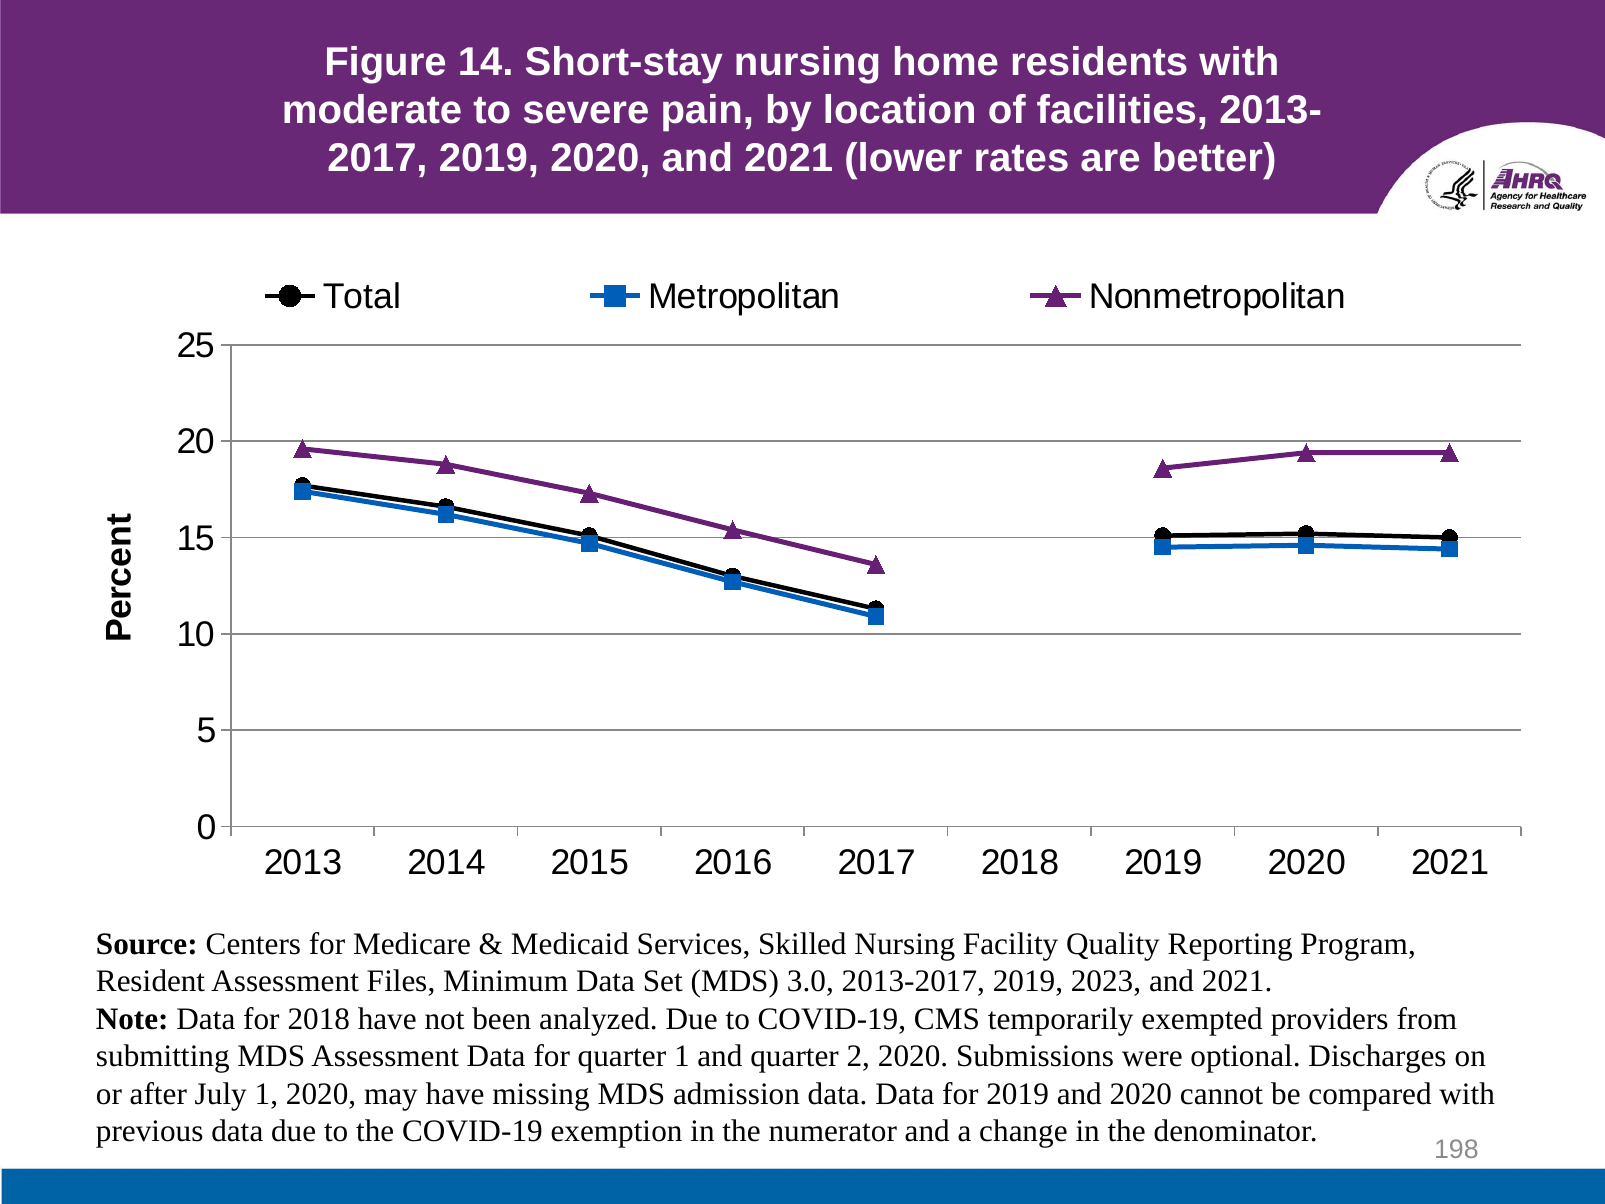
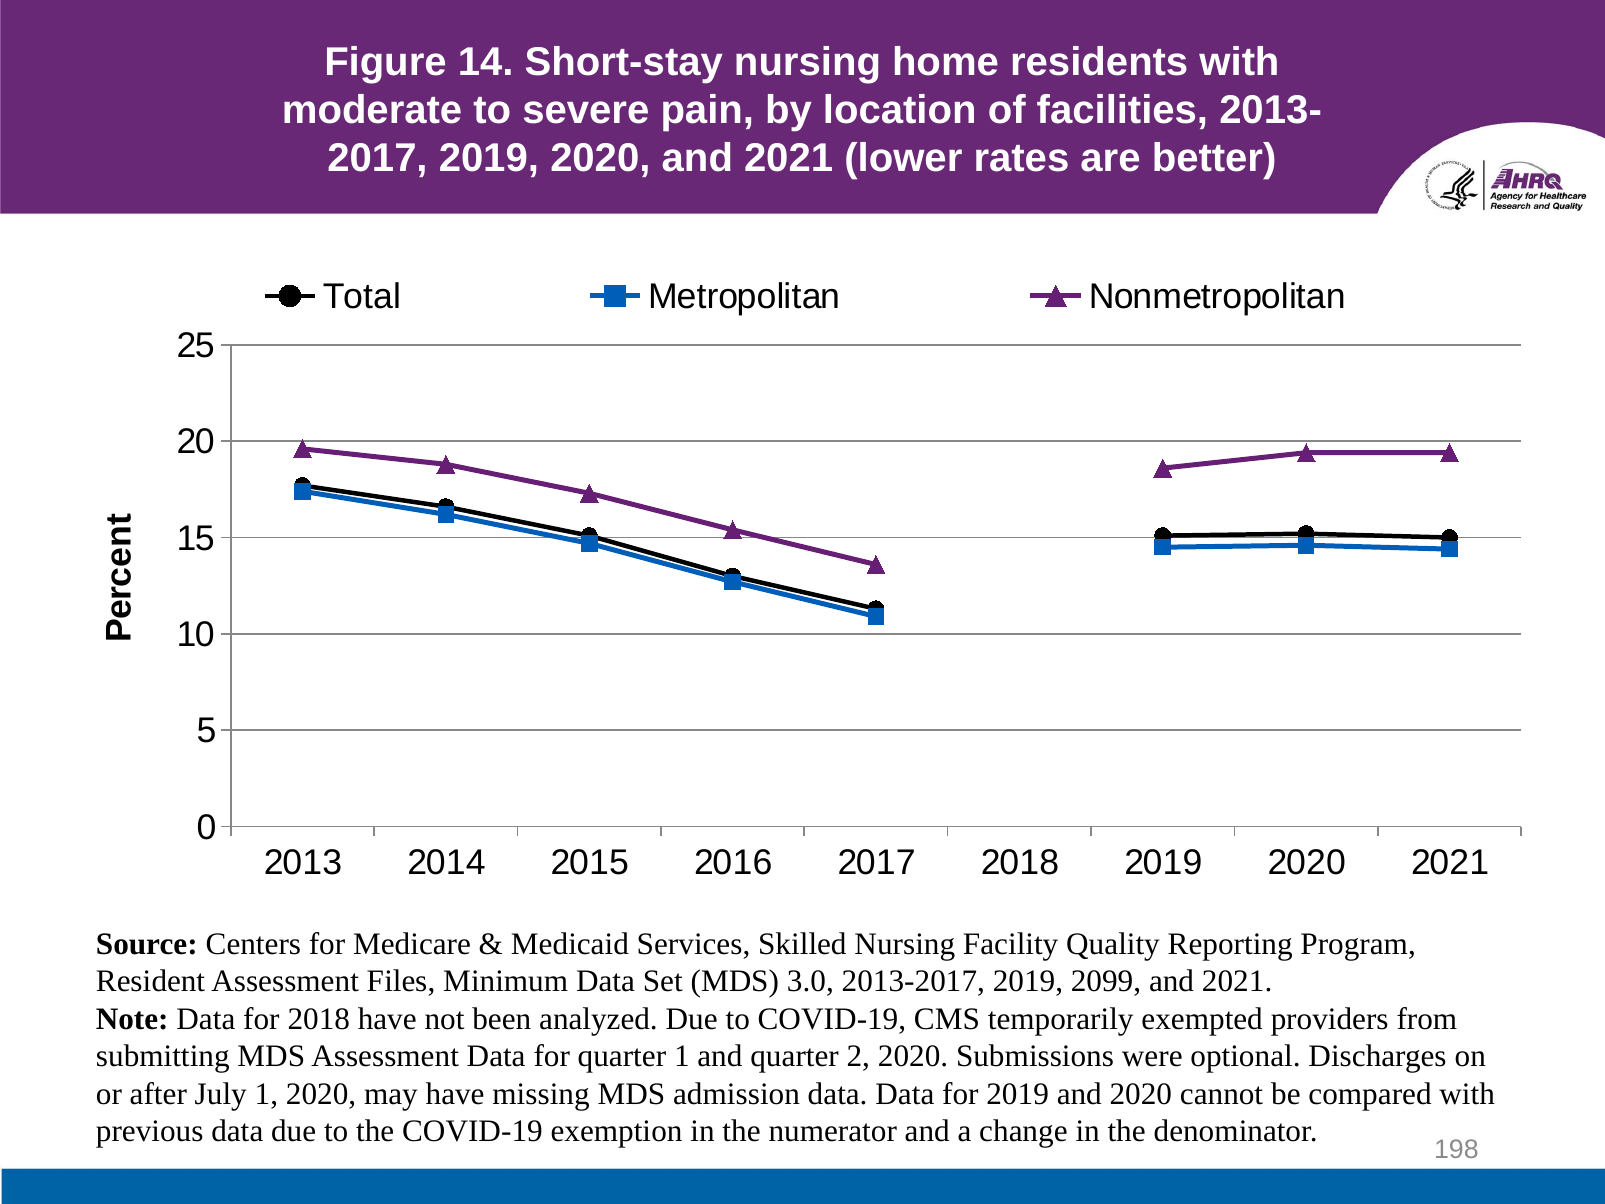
2023: 2023 -> 2099
